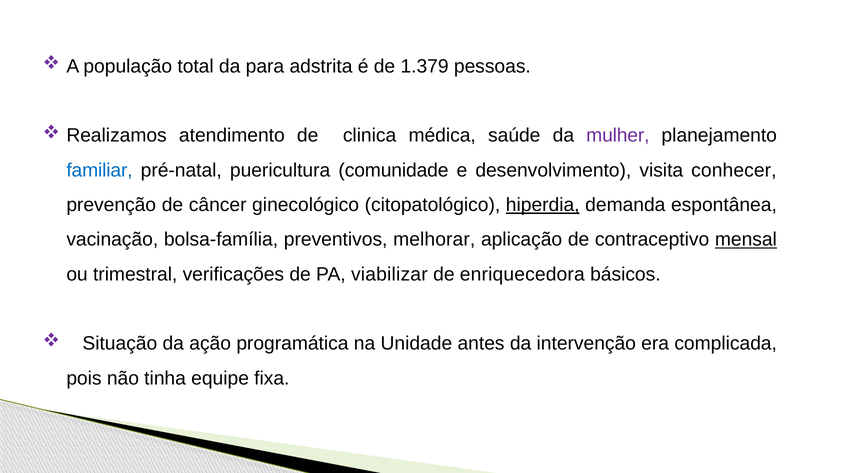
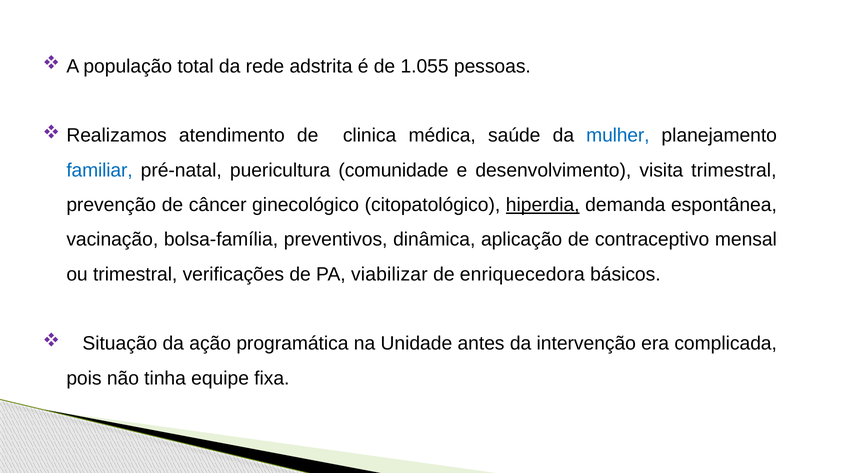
para: para -> rede
1.379: 1.379 -> 1.055
mulher colour: purple -> blue
visita conhecer: conhecer -> trimestral
melhorar: melhorar -> dinâmica
mensal underline: present -> none
